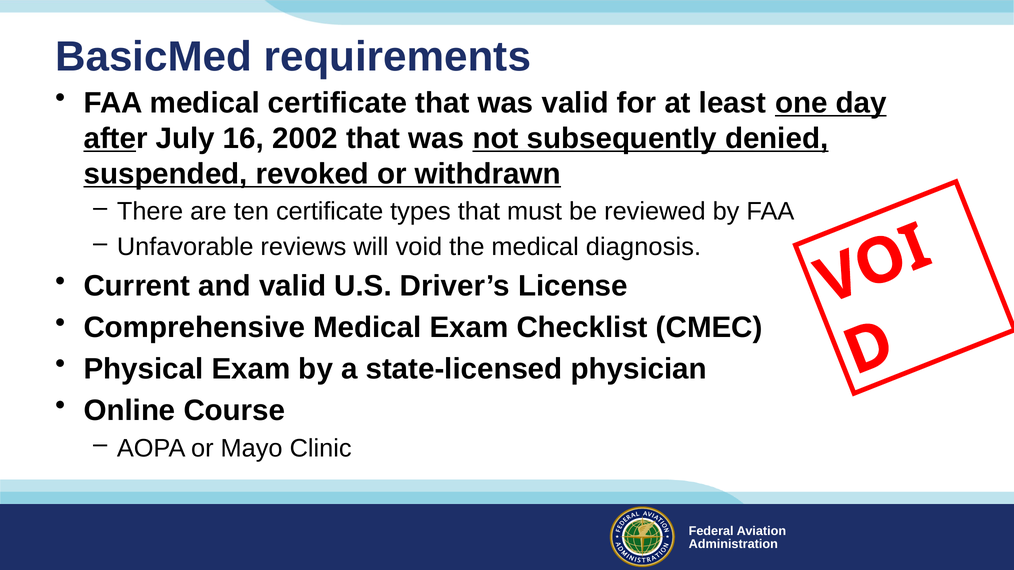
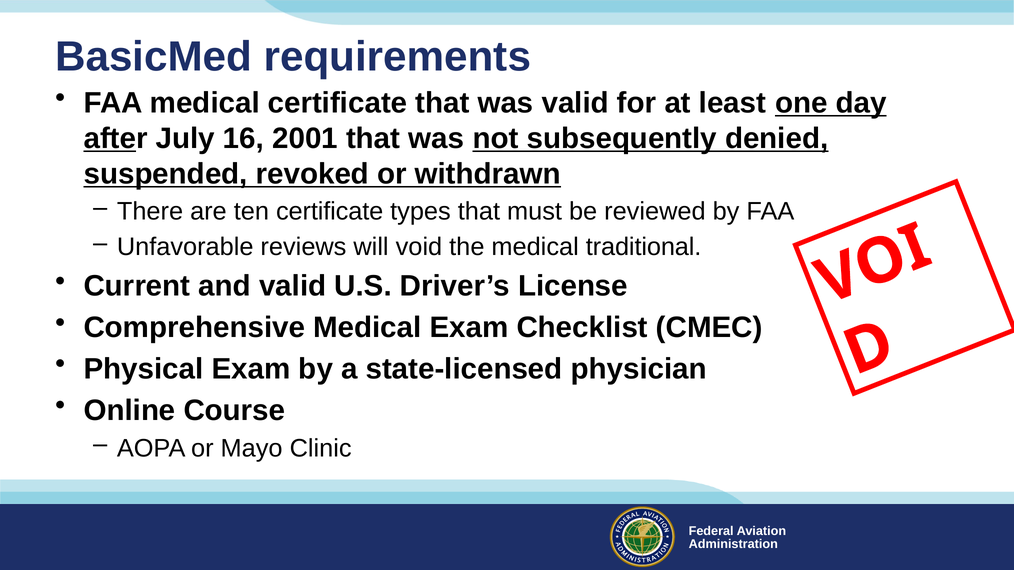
2002: 2002 -> 2001
diagnosis: diagnosis -> traditional
